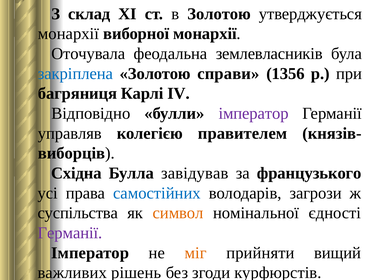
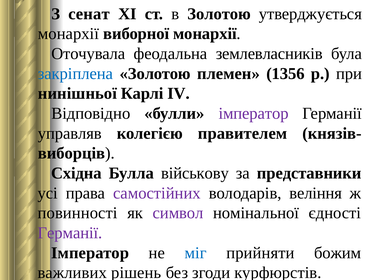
склад: склад -> сенат
справи: справи -> племен
багряниця: багряниця -> нинішньої
завідував: завідував -> військову
французького: французького -> представники
самостійних colour: blue -> purple
загрози: загрози -> веління
суспільства: суспільства -> повинності
символ colour: orange -> purple
міг colour: orange -> blue
вищий: вищий -> божим
